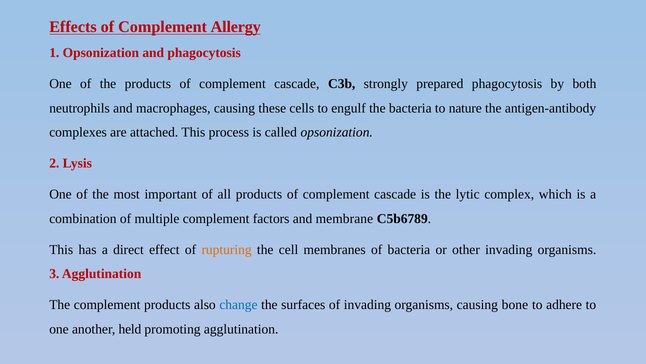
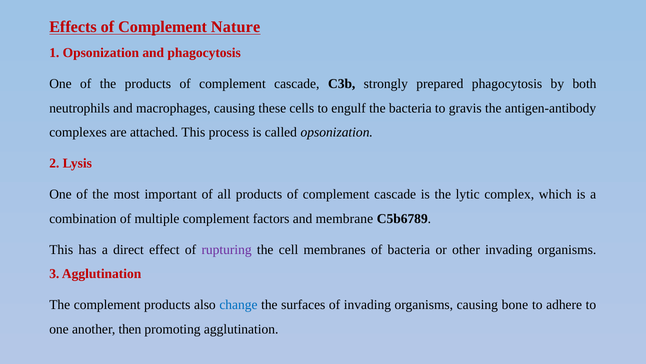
Allergy: Allergy -> Nature
nature: nature -> gravis
rupturing colour: orange -> purple
held: held -> then
